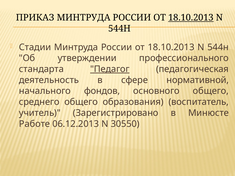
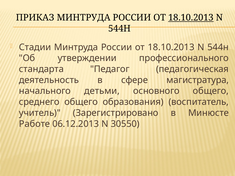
Педагог underline: present -> none
нормативной: нормативной -> магистратура
фондов: фондов -> детьми
